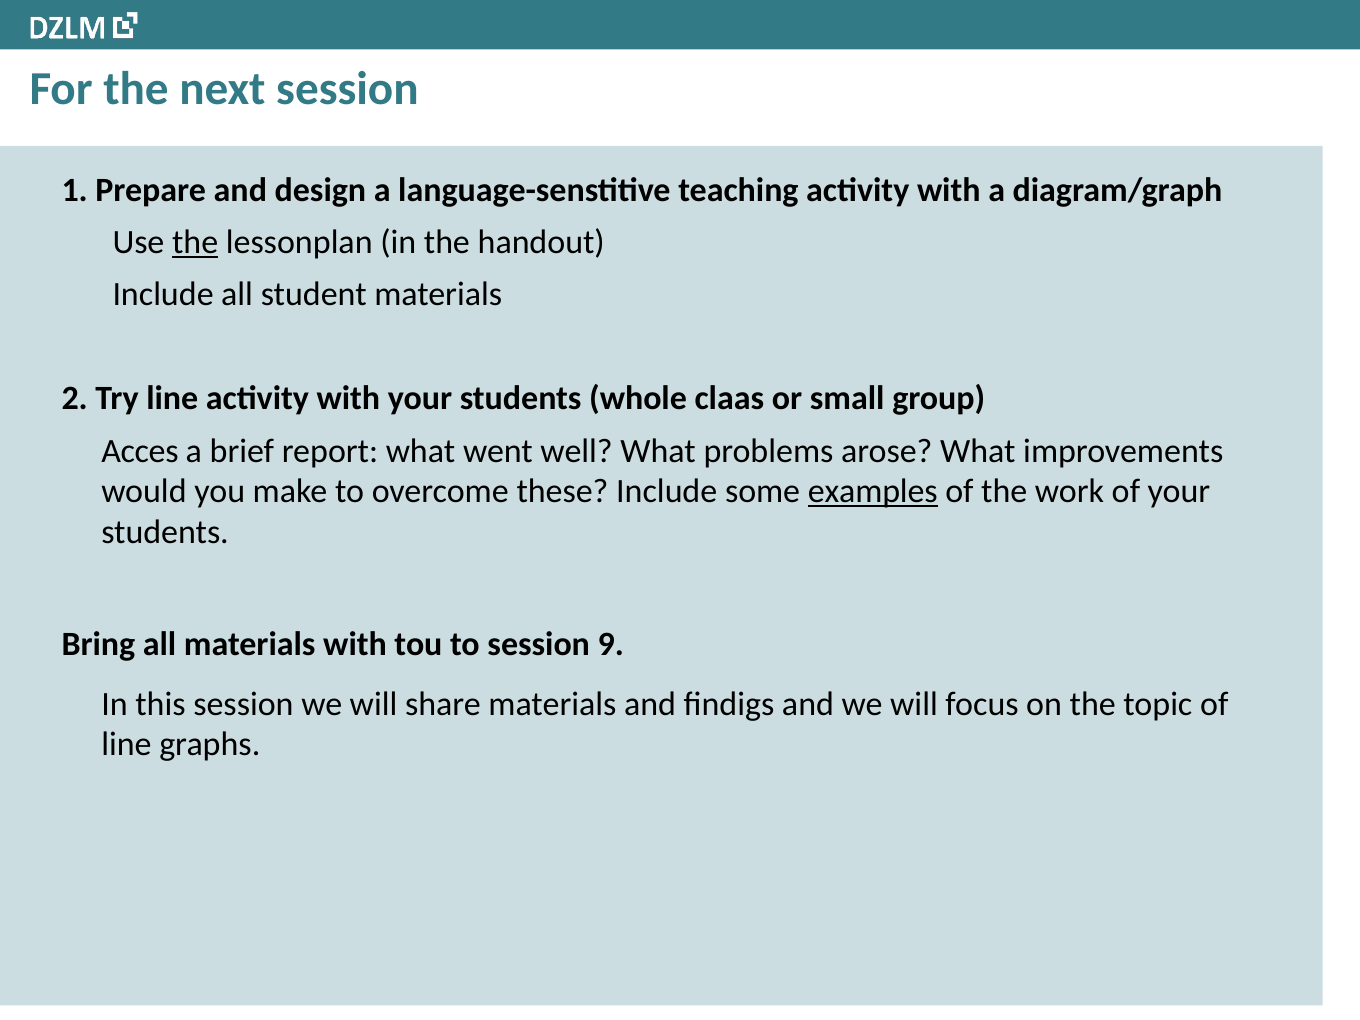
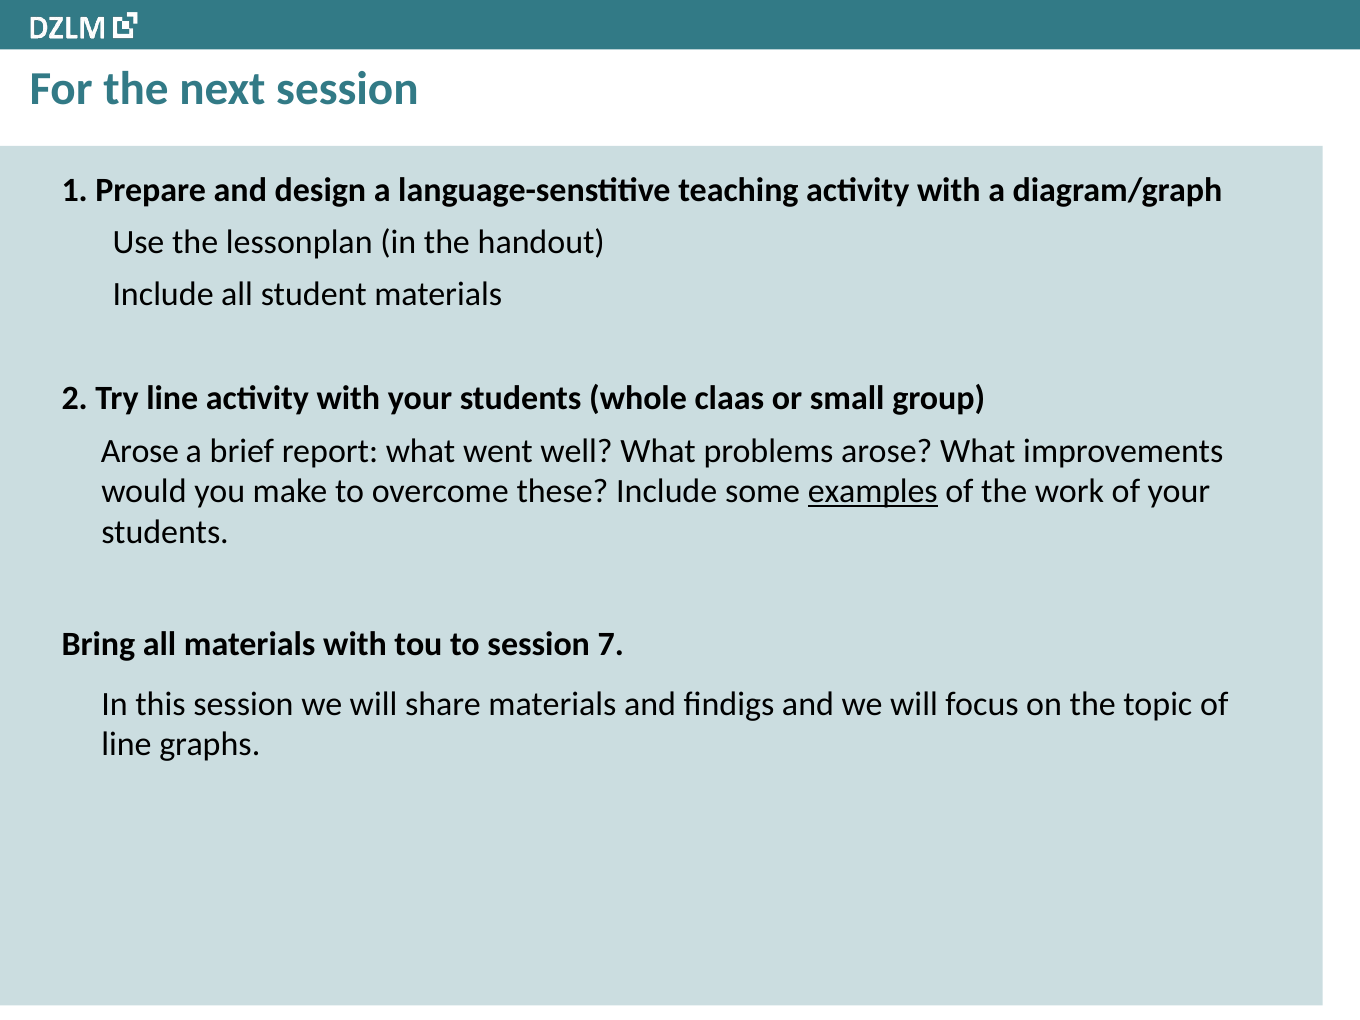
the at (195, 242) underline: present -> none
Acces at (140, 451): Acces -> Arose
9: 9 -> 7
